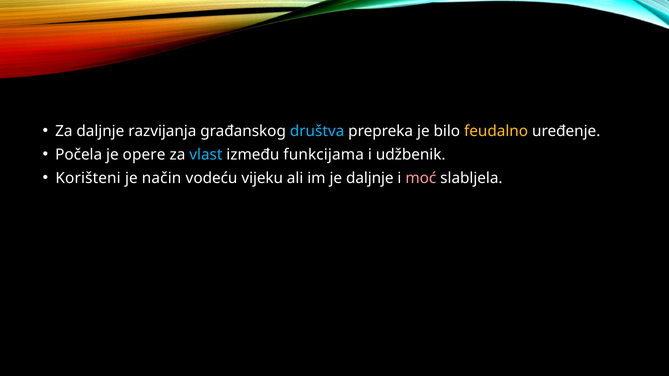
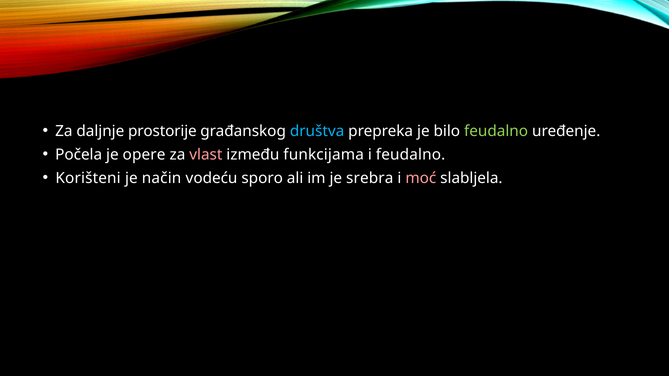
razvijanja: razvijanja -> prostorije
feudalno at (496, 131) colour: yellow -> light green
vlast colour: light blue -> pink
i udžbenik: udžbenik -> feudalno
vijeku: vijeku -> sporo
je daljnje: daljnje -> srebra
